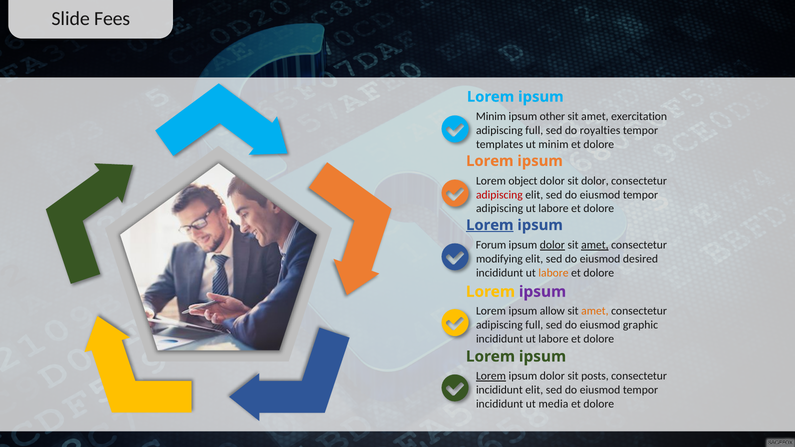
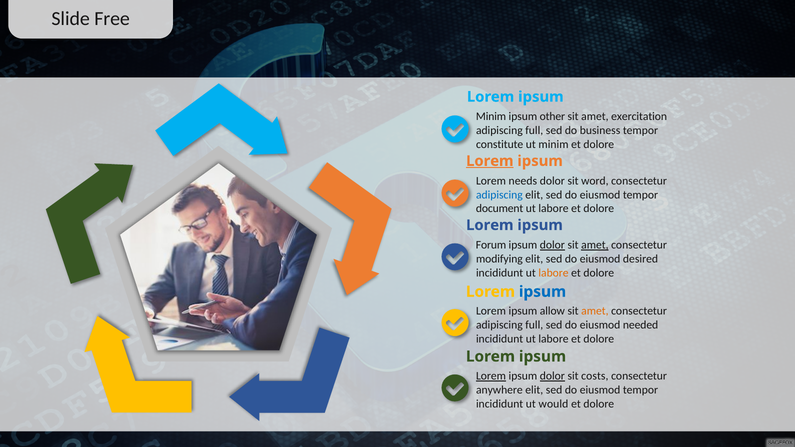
Fees: Fees -> Free
royalties: royalties -> business
templates: templates -> constitute
Lorem at (490, 161) underline: none -> present
object: object -> needs
sit dolor: dolor -> word
adipiscing at (499, 195) colour: red -> blue
adipiscing at (500, 209): adipiscing -> document
Lorem at (490, 225) underline: present -> none
ipsum at (543, 292) colour: purple -> blue
graphic: graphic -> needed
dolor at (552, 376) underline: none -> present
posts: posts -> costs
incididunt at (499, 390): incididunt -> anywhere
media: media -> would
